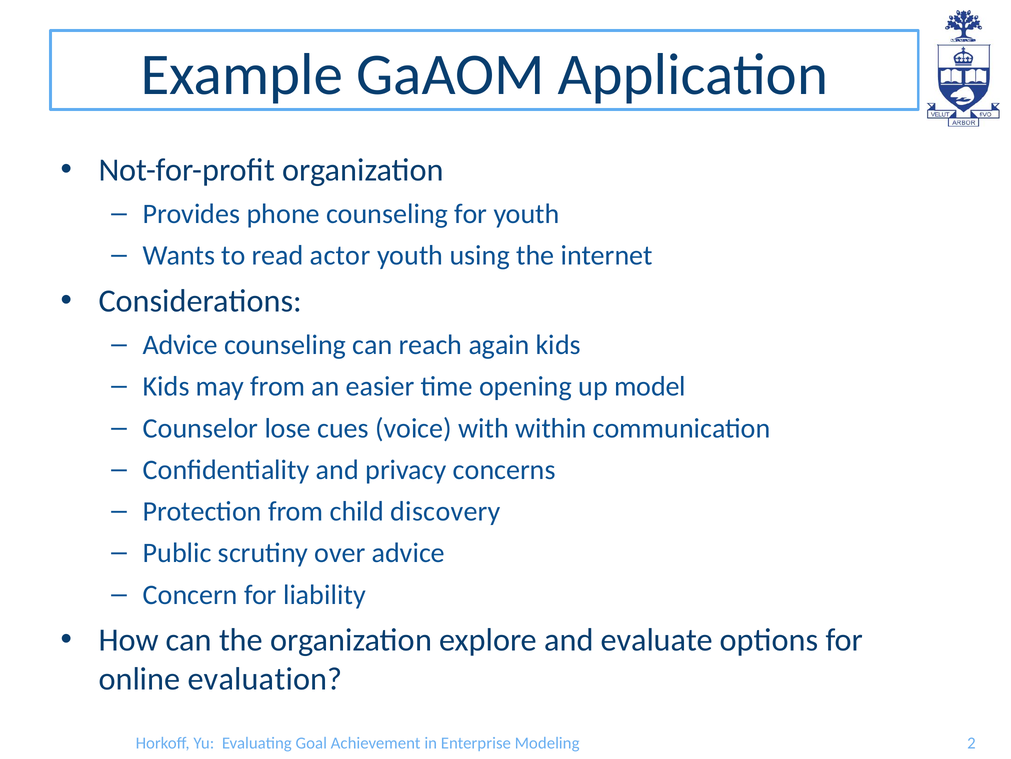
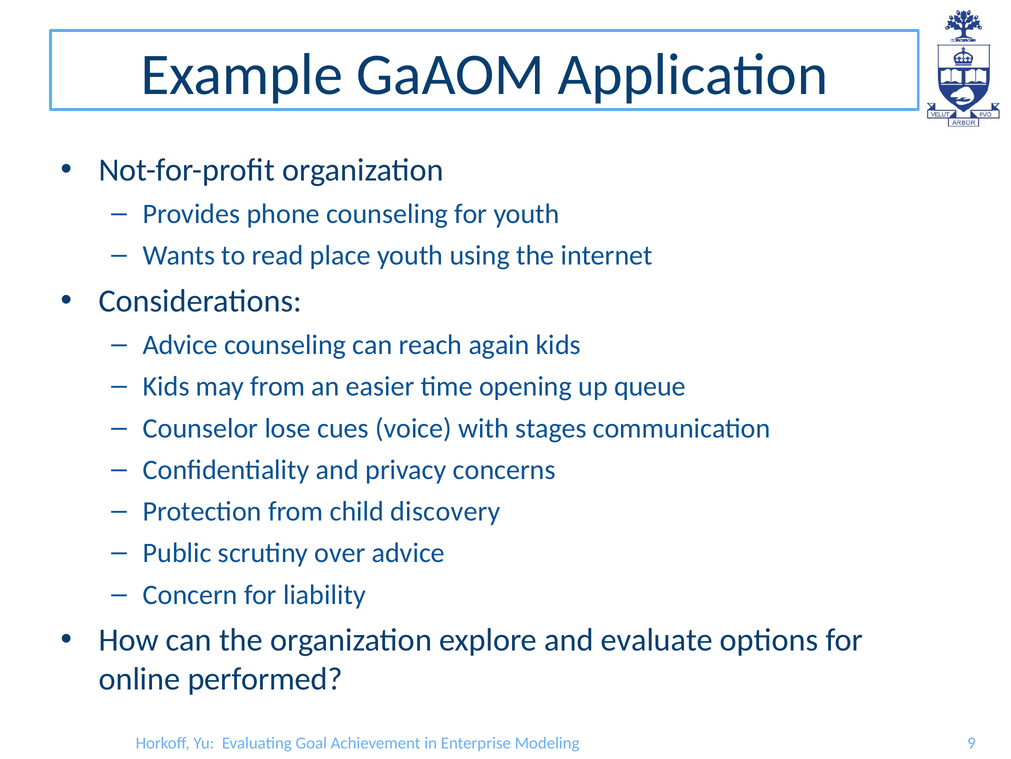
actor: actor -> place
model: model -> queue
within: within -> stages
evaluation: evaluation -> performed
2: 2 -> 9
